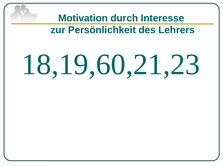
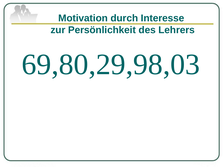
18,19,60,21,23: 18,19,60,21,23 -> 69,80,29,98,03
